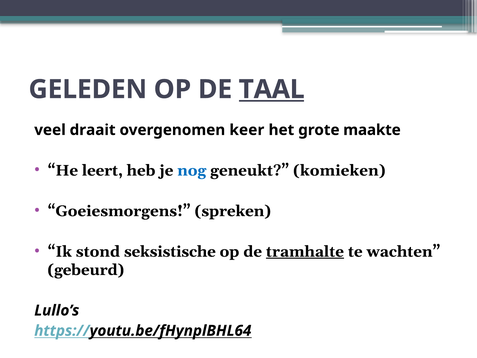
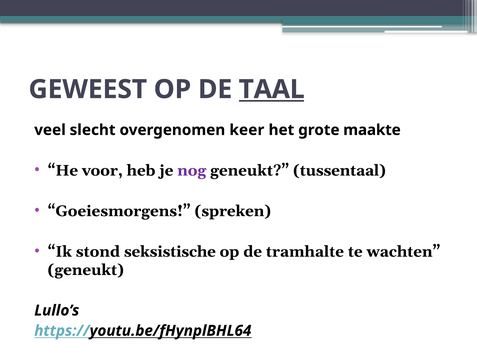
GELEDEN: GELEDEN -> GEWEEST
draait: draait -> slecht
leert: leert -> voor
nog colour: blue -> purple
komieken: komieken -> tussentaal
tramhalte underline: present -> none
gebeurd at (86, 270): gebeurd -> geneukt
